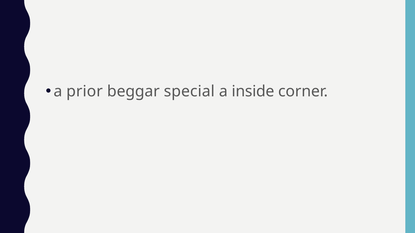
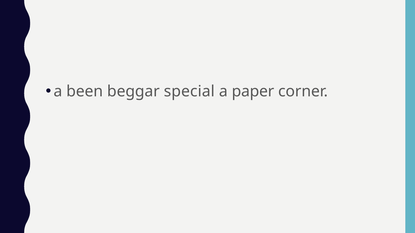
prior: prior -> been
inside: inside -> paper
